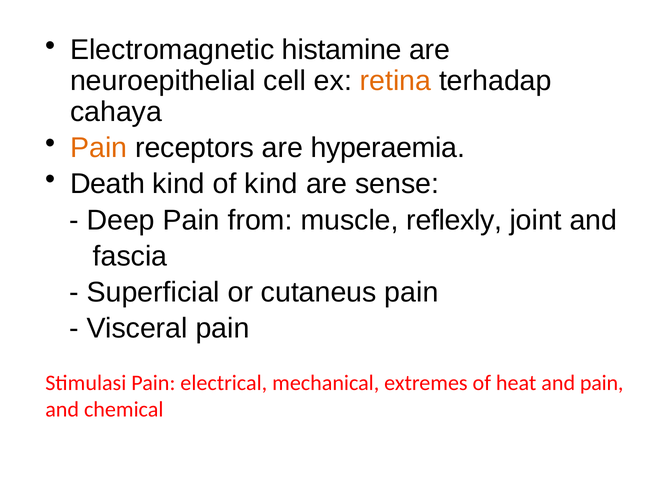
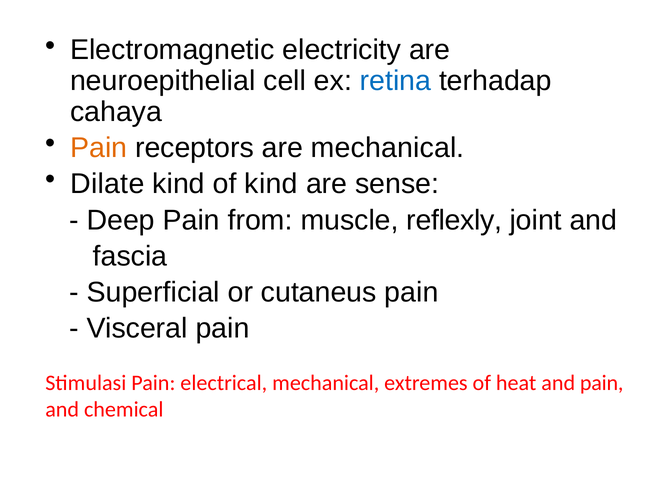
histamine: histamine -> electricity
retina colour: orange -> blue
are hyperaemia: hyperaemia -> mechanical
Death: Death -> Dilate
